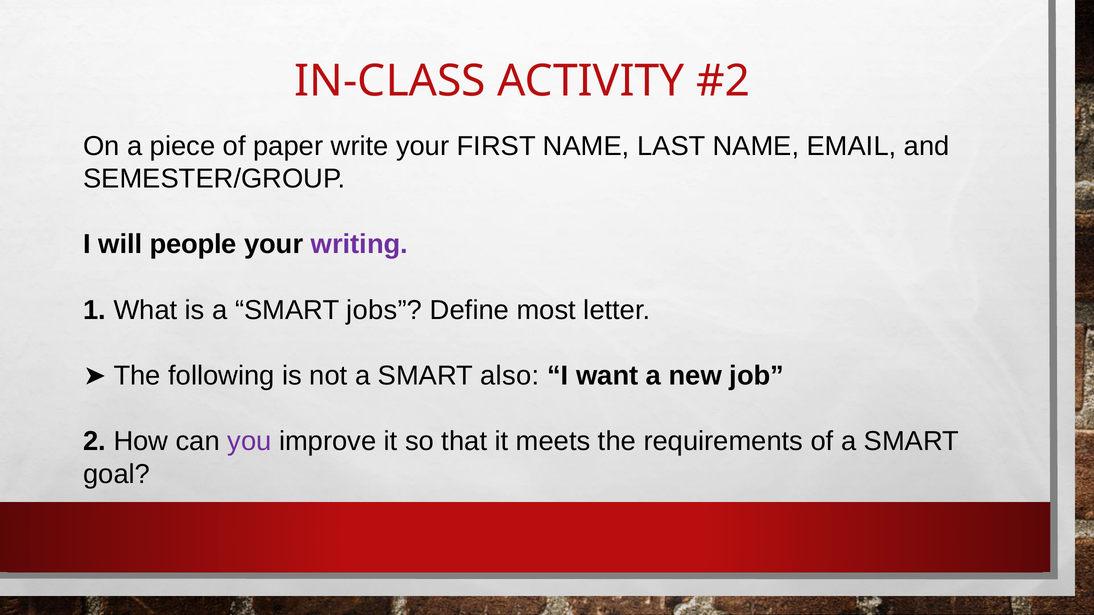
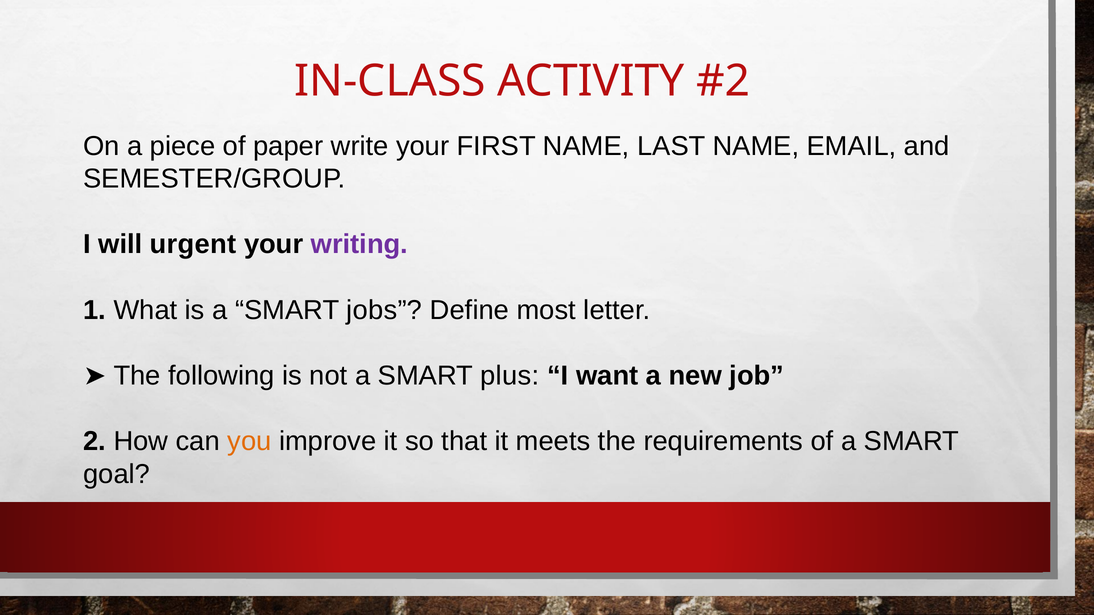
people: people -> urgent
also: also -> plus
you colour: purple -> orange
